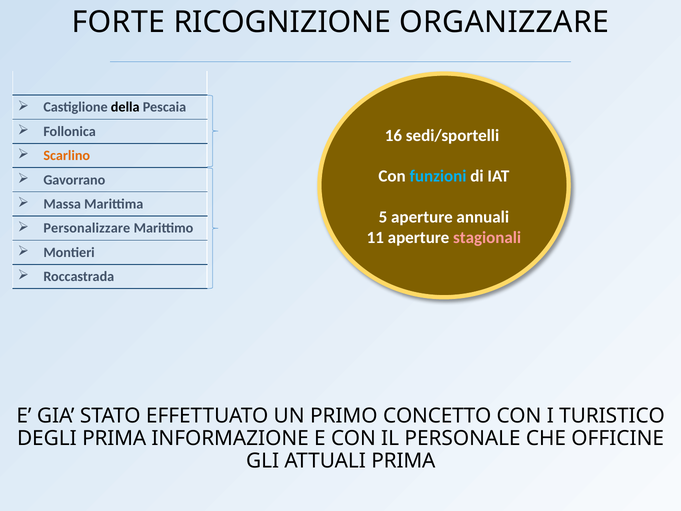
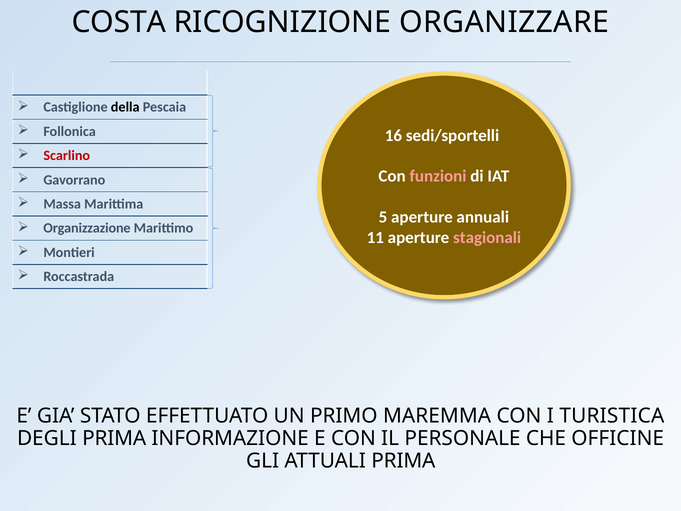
FORTE: FORTE -> COSTA
Scarlino colour: orange -> red
funzioni colour: light blue -> pink
Personalizzare: Personalizzare -> Organizzazione
CONCETTO: CONCETTO -> MAREMMA
TURISTICO: TURISTICO -> TURISTICA
